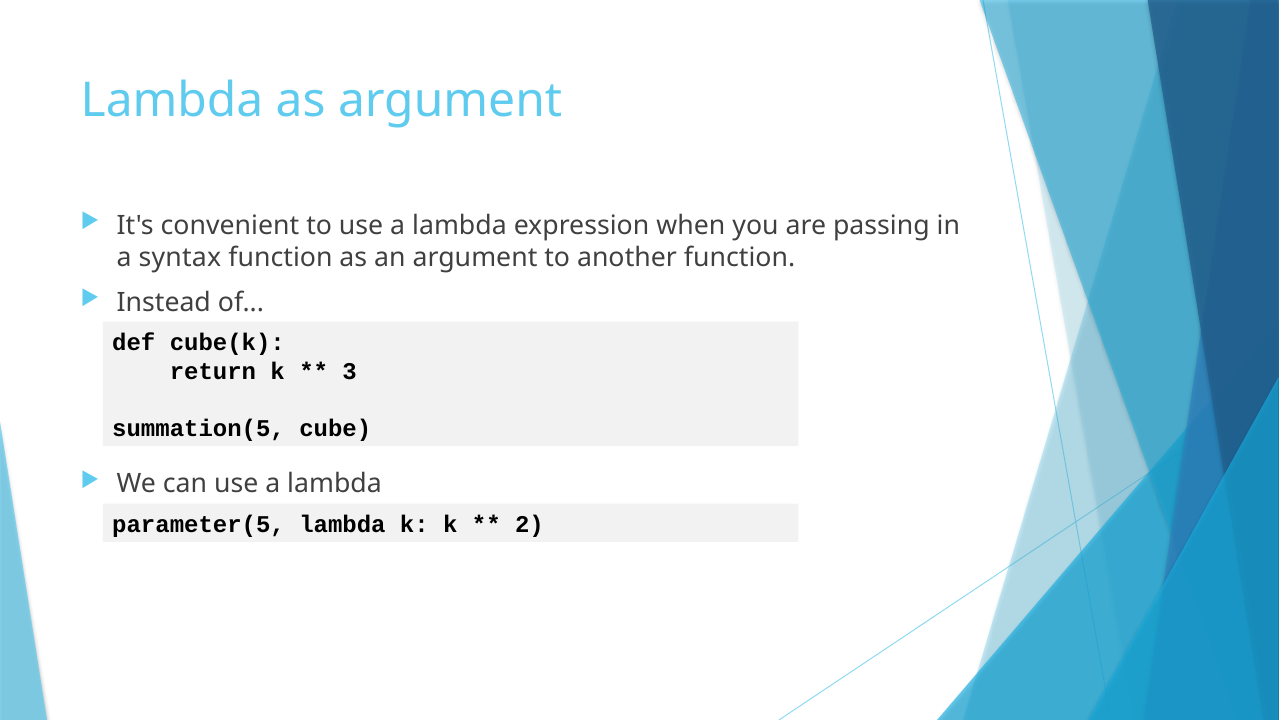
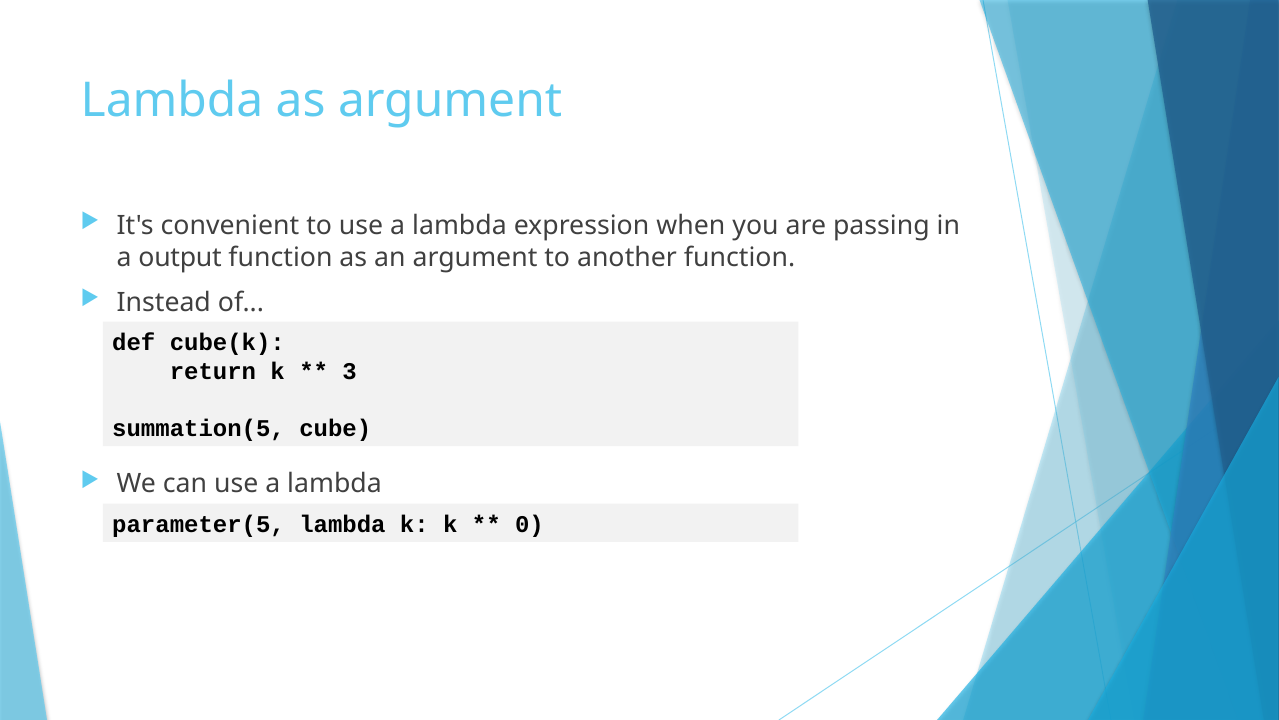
syntax: syntax -> output
2: 2 -> 0
